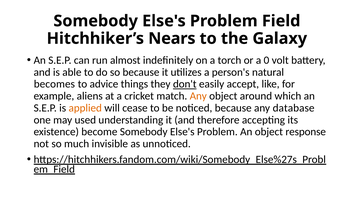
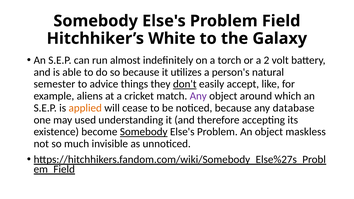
Nears: Nears -> White
0: 0 -> 2
becomes: becomes -> semester
Any at (198, 96) colour: orange -> purple
Somebody at (144, 132) underline: none -> present
response: response -> maskless
